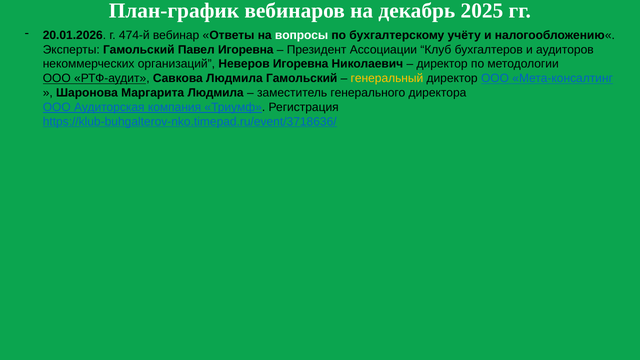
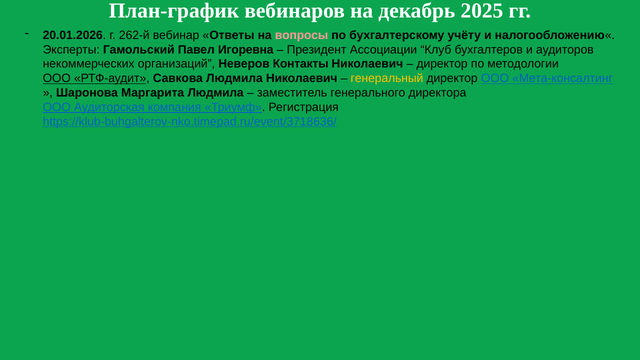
474-й: 474-й -> 262-й
вопросы colour: white -> pink
Неверов Игоревна: Игоревна -> Контакты
Людмила Гамольский: Гамольский -> Николаевич
